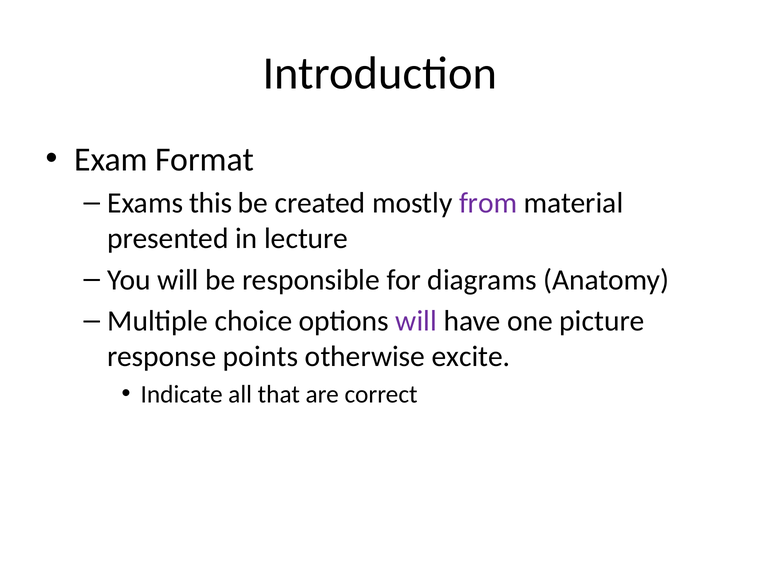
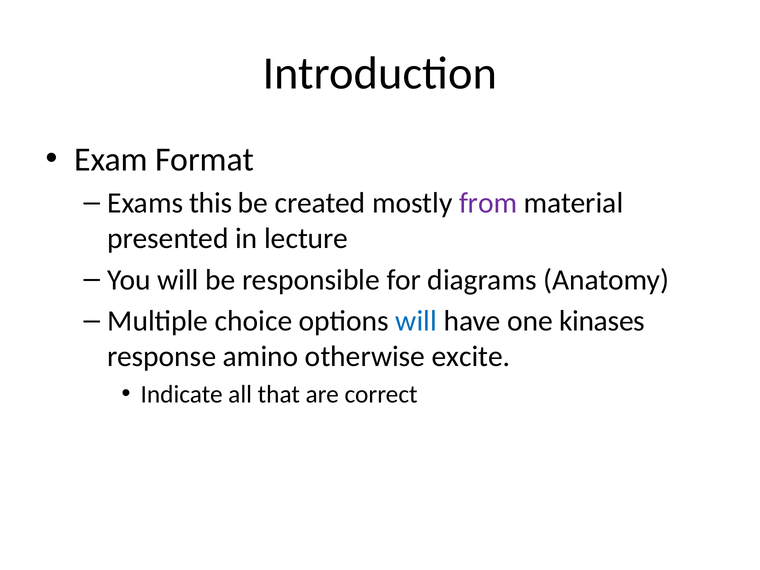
will at (416, 321) colour: purple -> blue
picture: picture -> kinases
points: points -> amino
